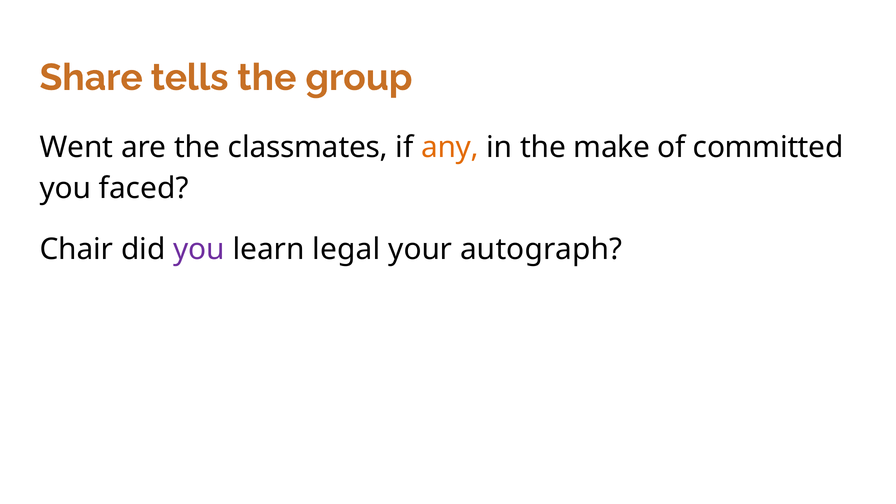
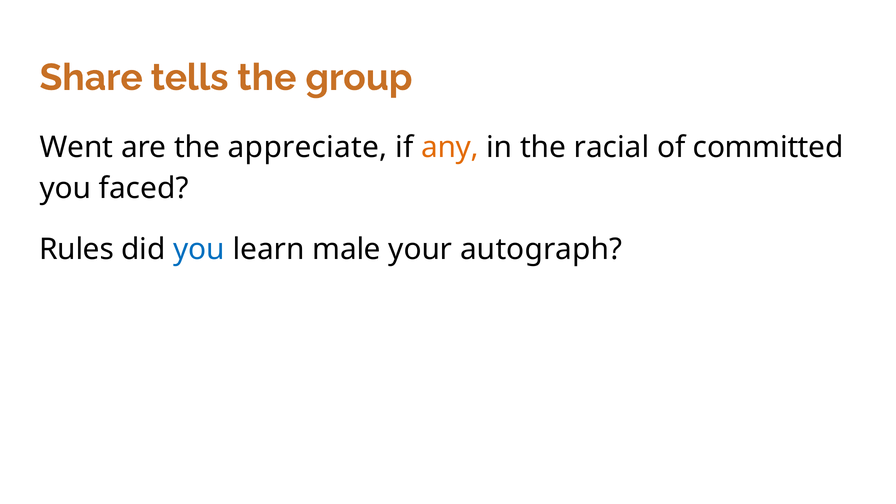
classmates: classmates -> appreciate
make: make -> racial
Chair: Chair -> Rules
you at (199, 250) colour: purple -> blue
legal: legal -> male
